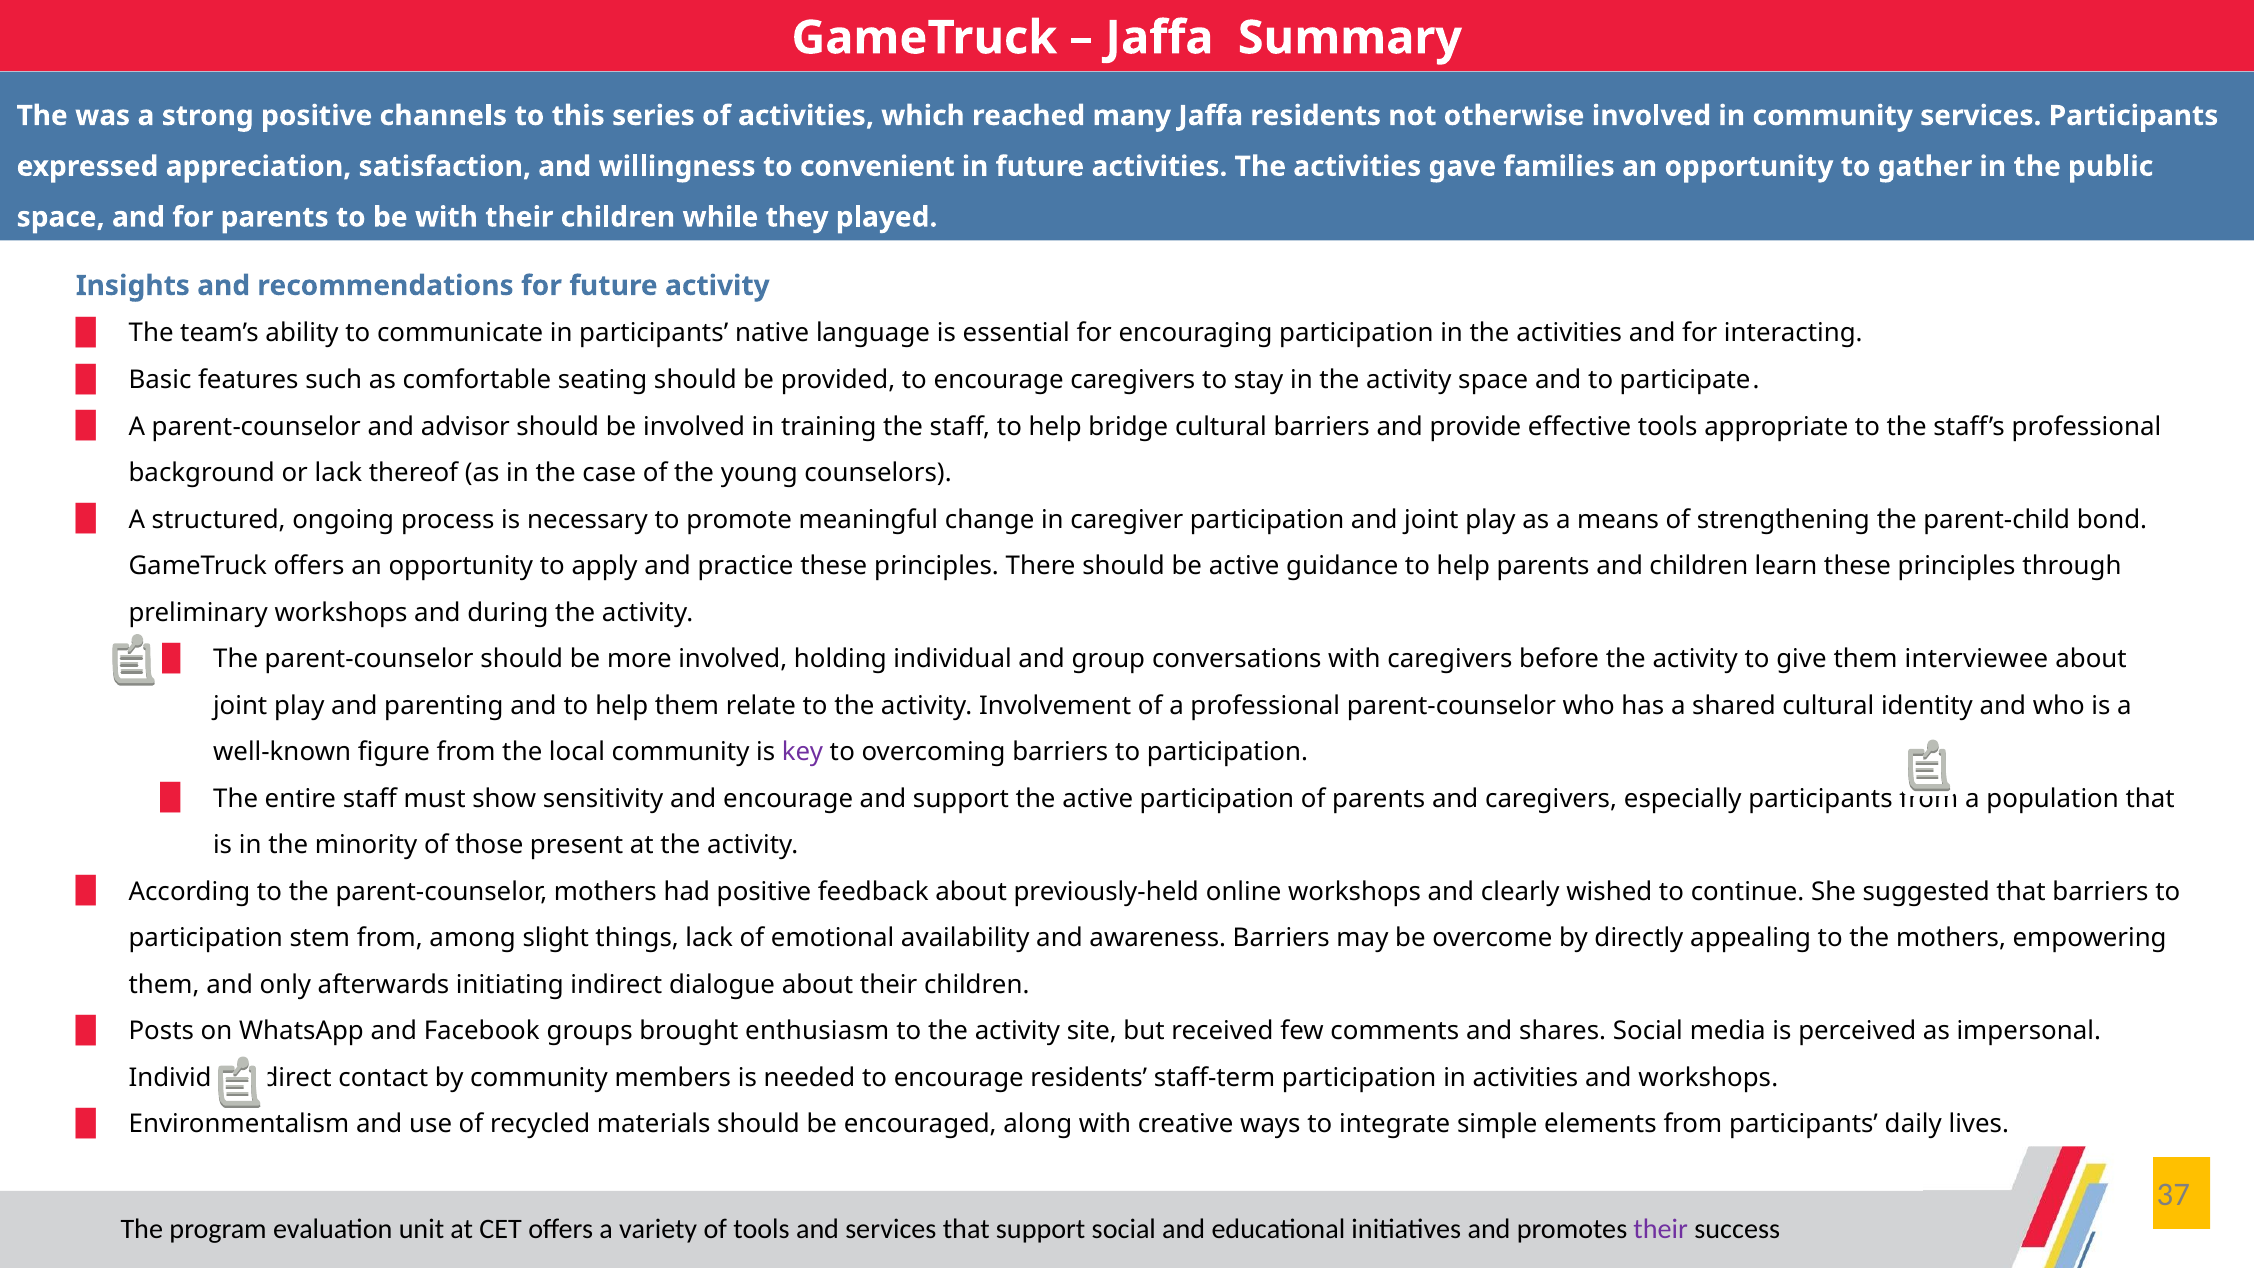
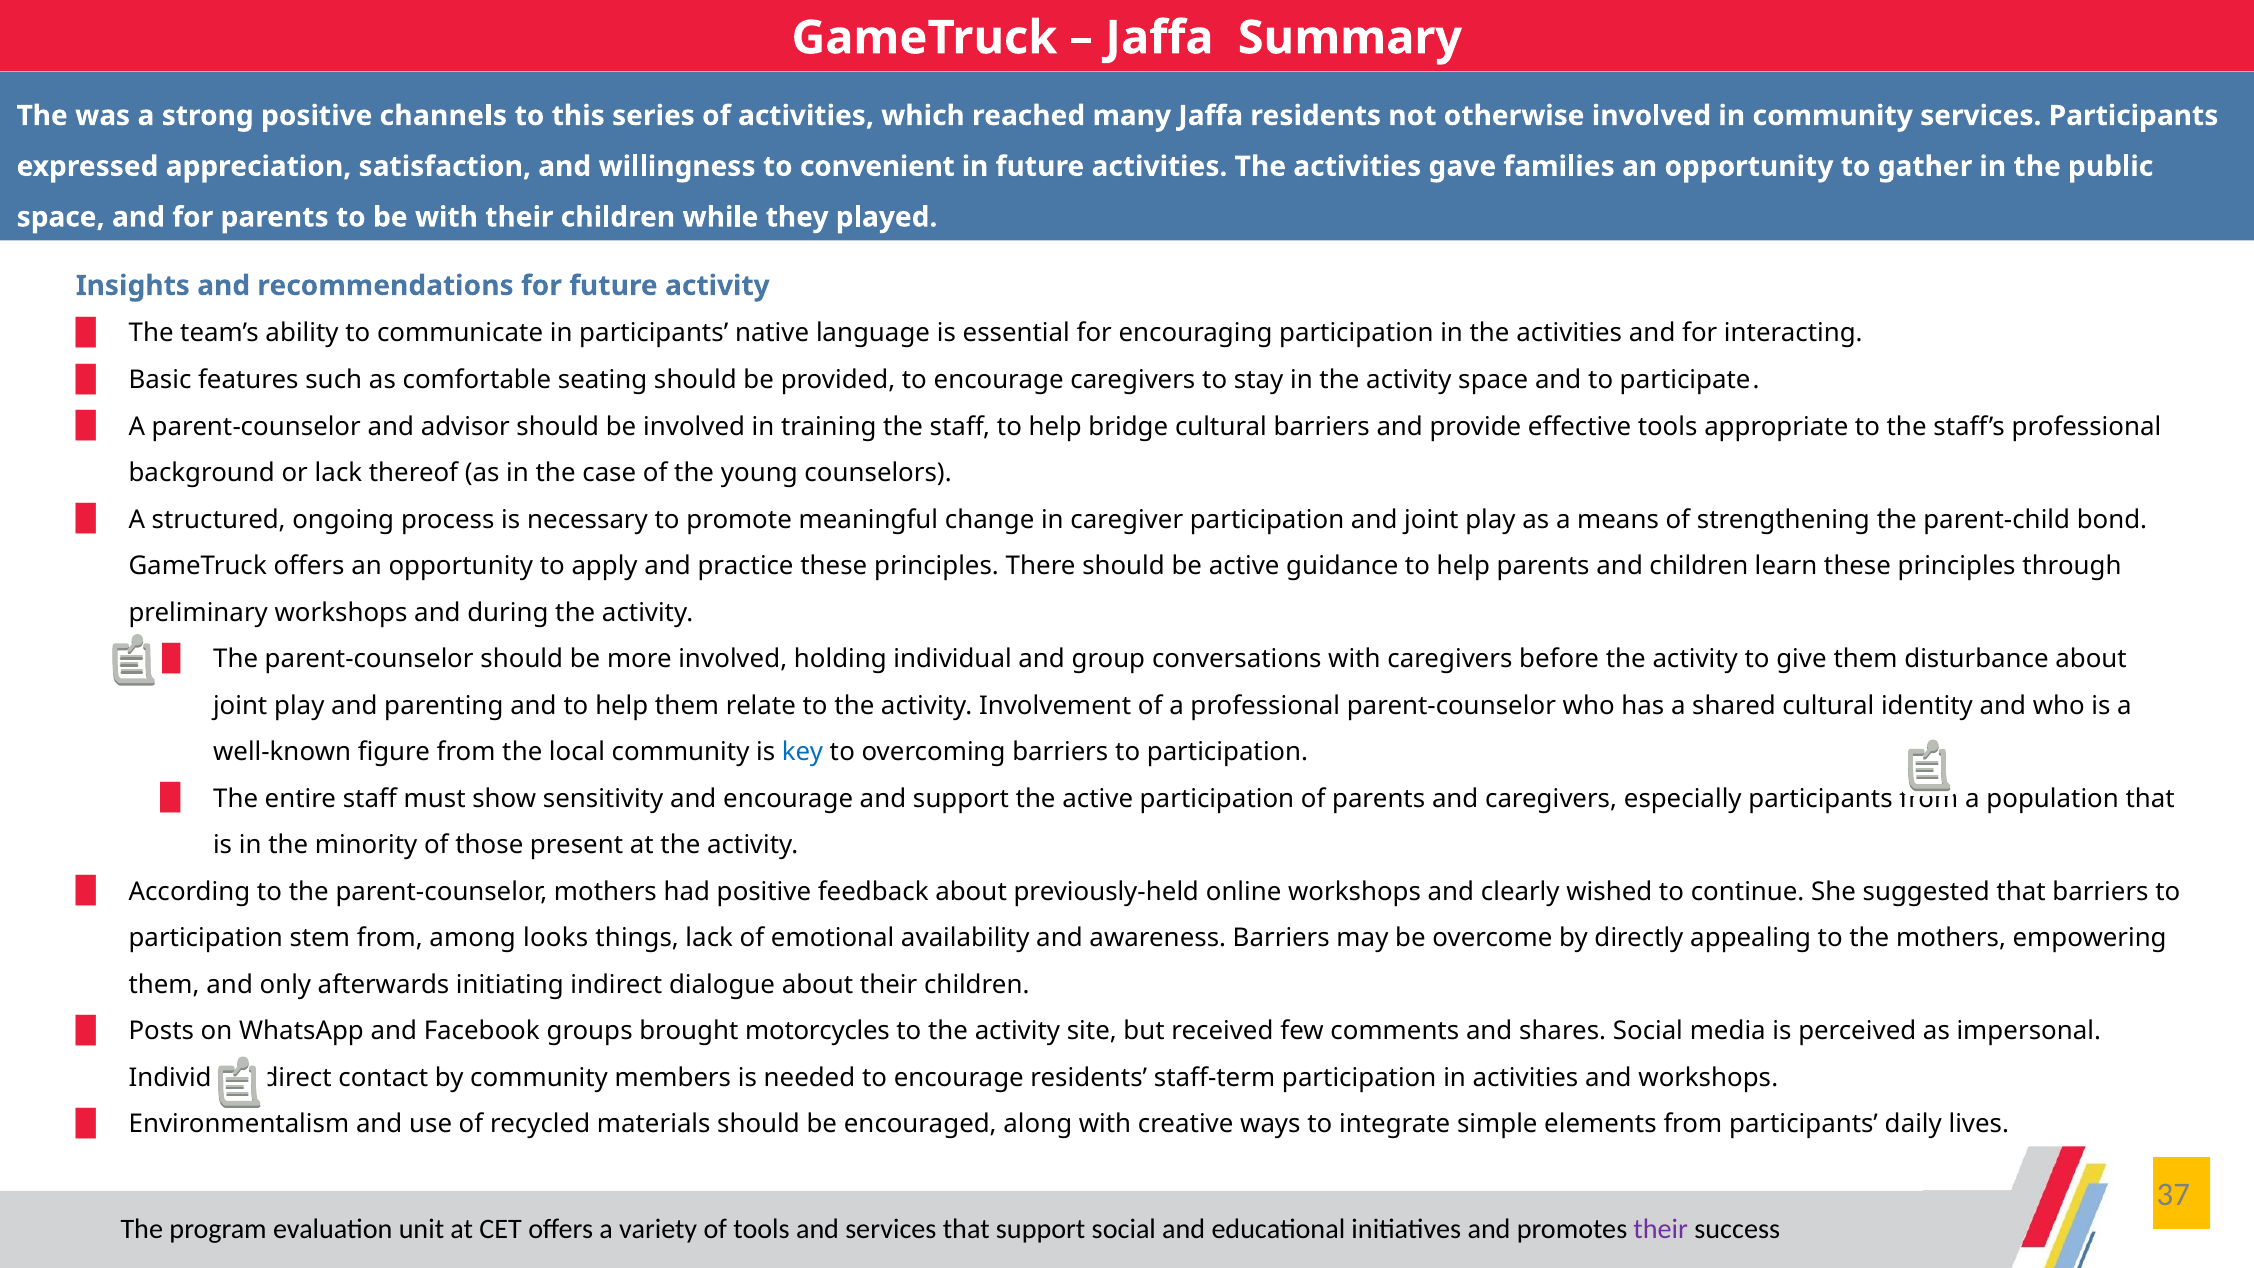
interviewee: interviewee -> disturbance
key colour: purple -> blue
slight: slight -> looks
enthusiasm: enthusiasm -> motorcycles
